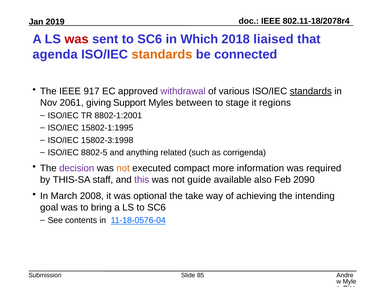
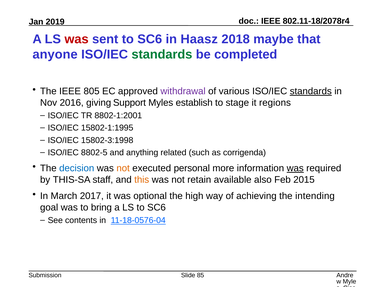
Which: Which -> Haasz
liaised: liaised -> maybe
agenda: agenda -> anyone
standards at (162, 54) colour: orange -> green
connected: connected -> completed
917: 917 -> 805
2061: 2061 -> 2016
between: between -> establish
decision colour: purple -> blue
compact: compact -> personal
was at (295, 168) underline: none -> present
this colour: purple -> orange
guide: guide -> retain
2090: 2090 -> 2015
2008: 2008 -> 2017
take: take -> high
